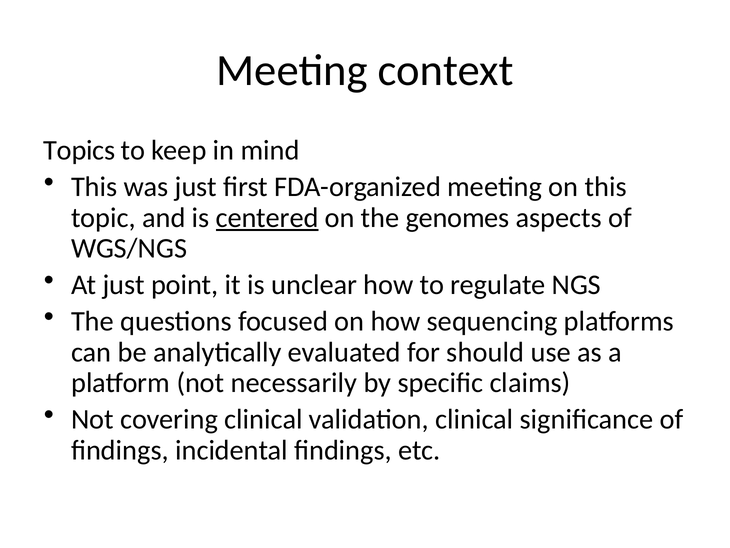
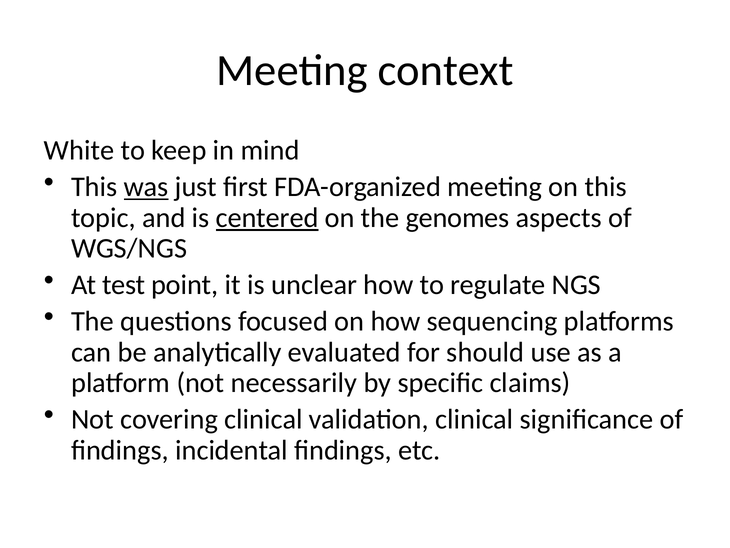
Topics: Topics -> White
was underline: none -> present
At just: just -> test
